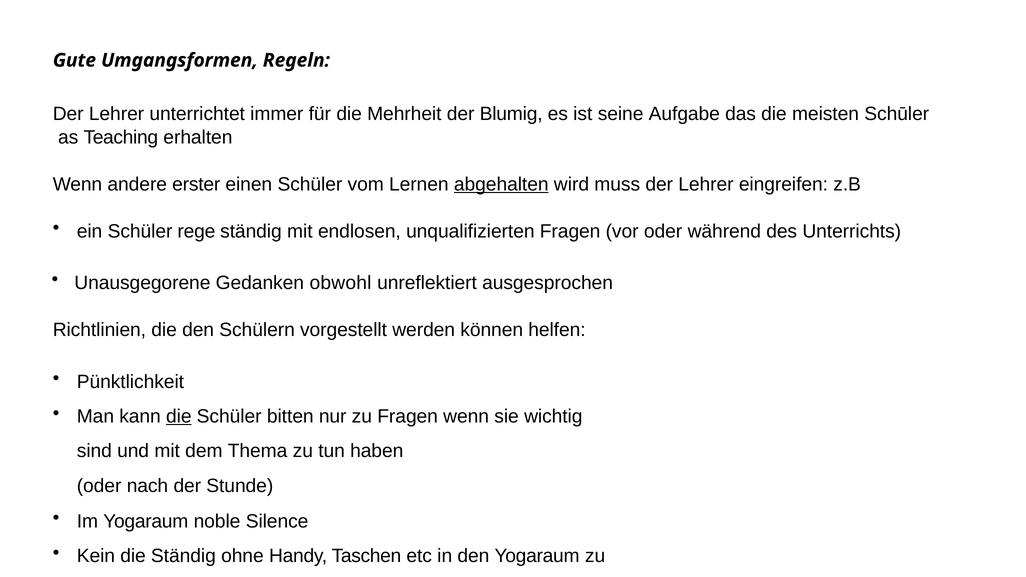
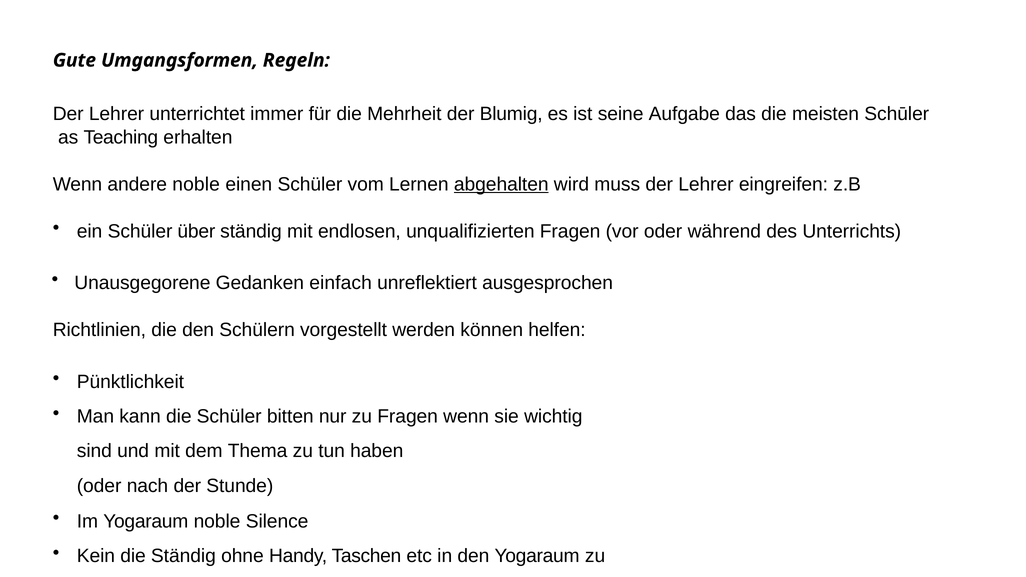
andere erster: erster -> noble
rege: rege -> über
obwohl: obwohl -> einfach
die at (179, 416) underline: present -> none
